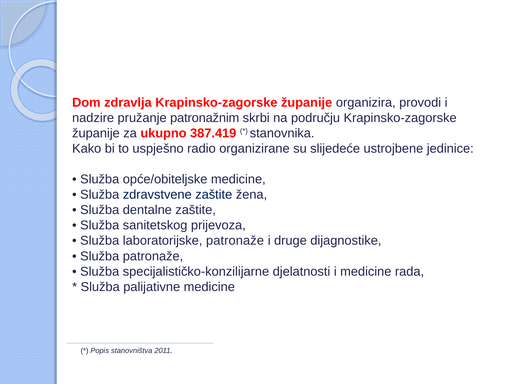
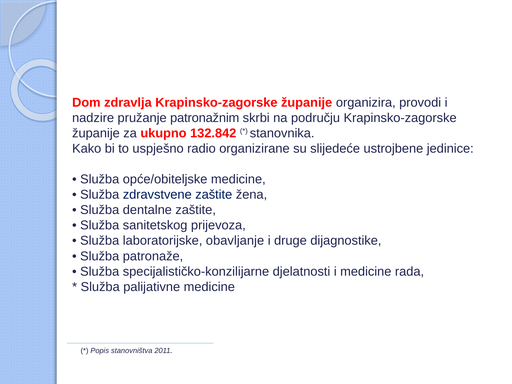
387.419: 387.419 -> 132.842
laboratorijske patronaže: patronaže -> obavljanje
